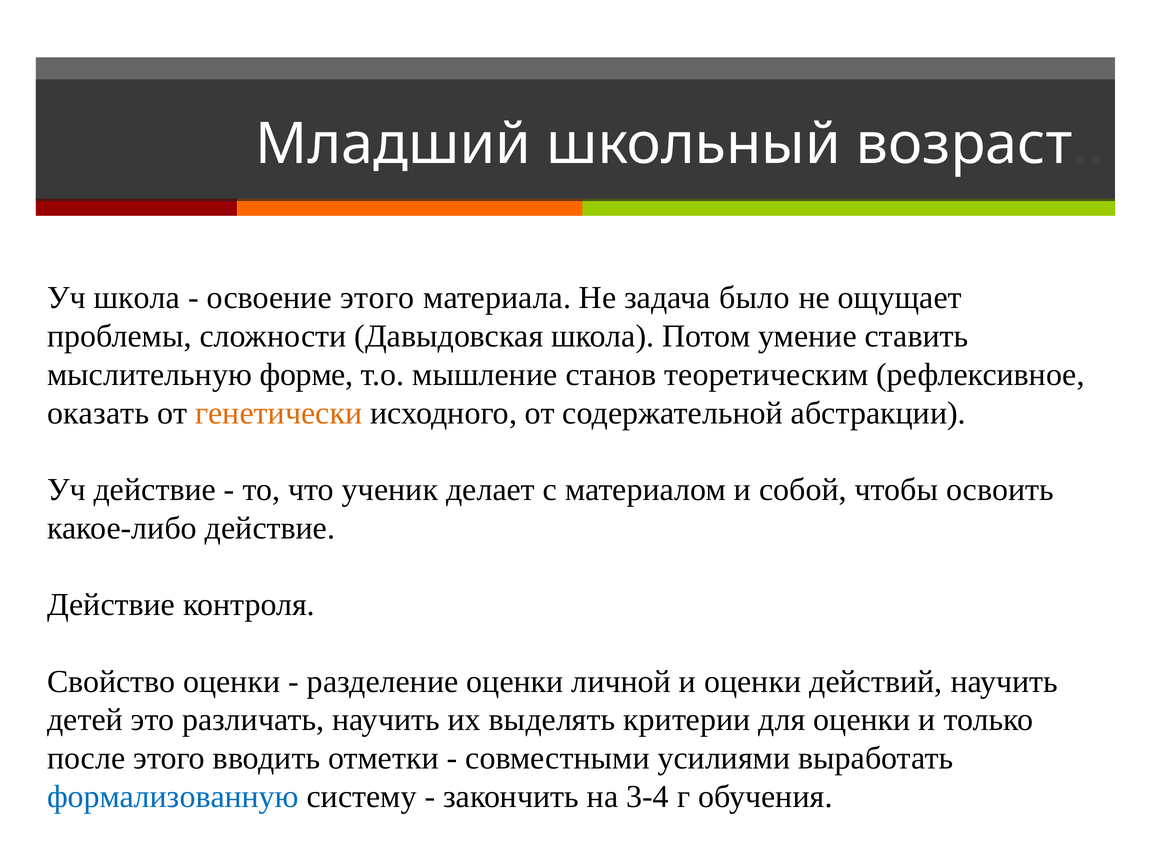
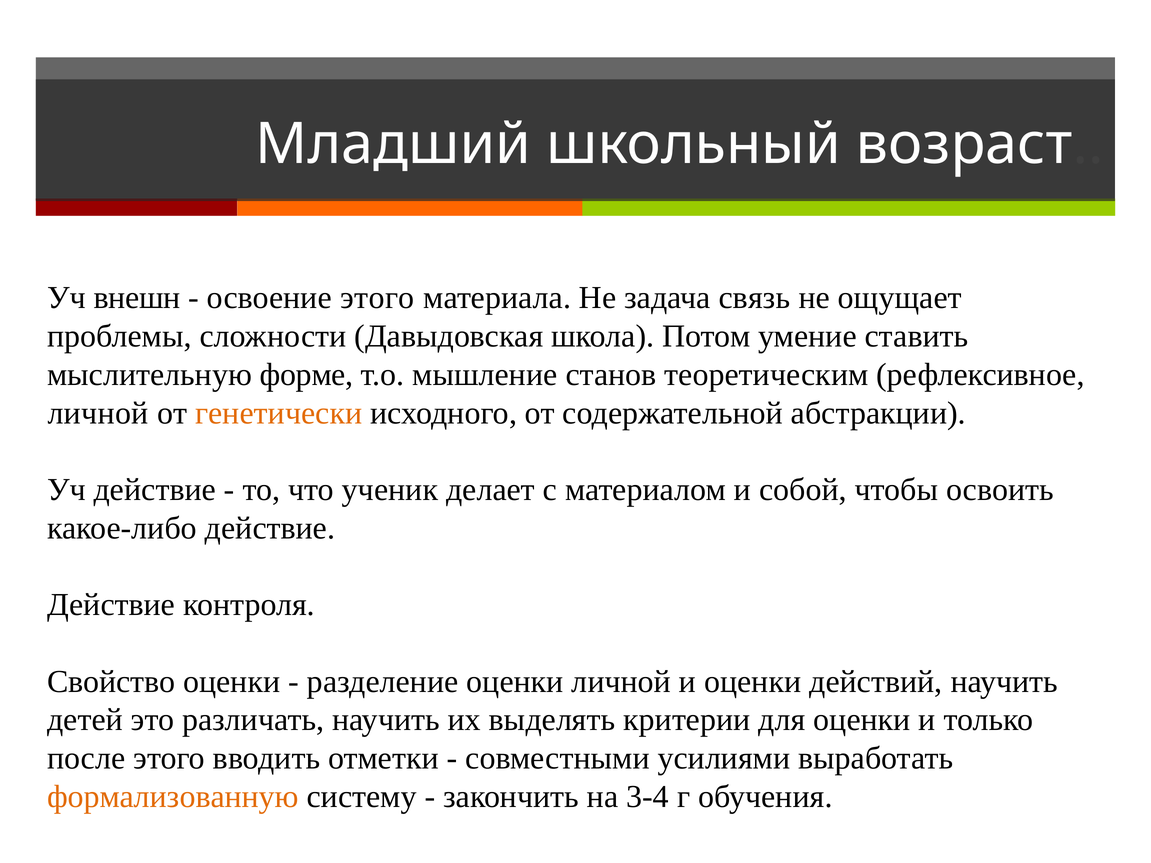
Уч школа: школа -> внешн
было: было -> связь
оказать at (98, 413): оказать -> личной
формализованную colour: blue -> orange
